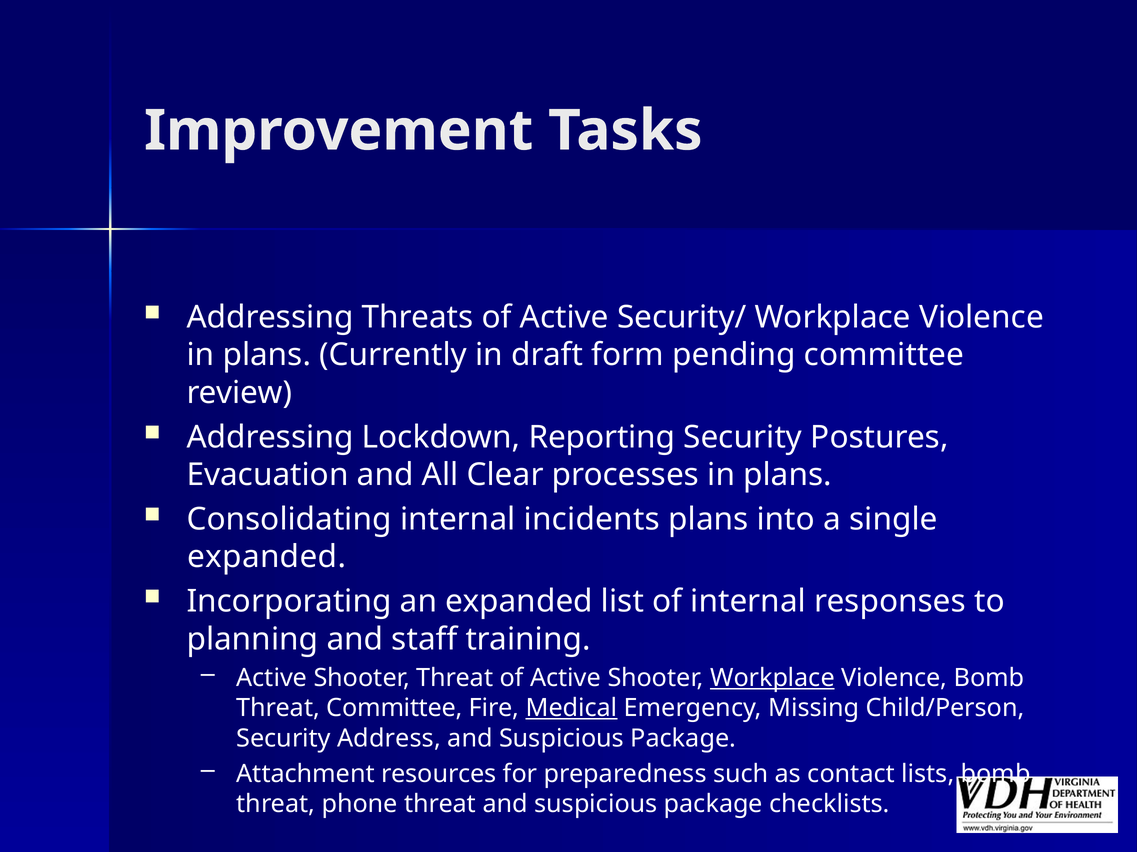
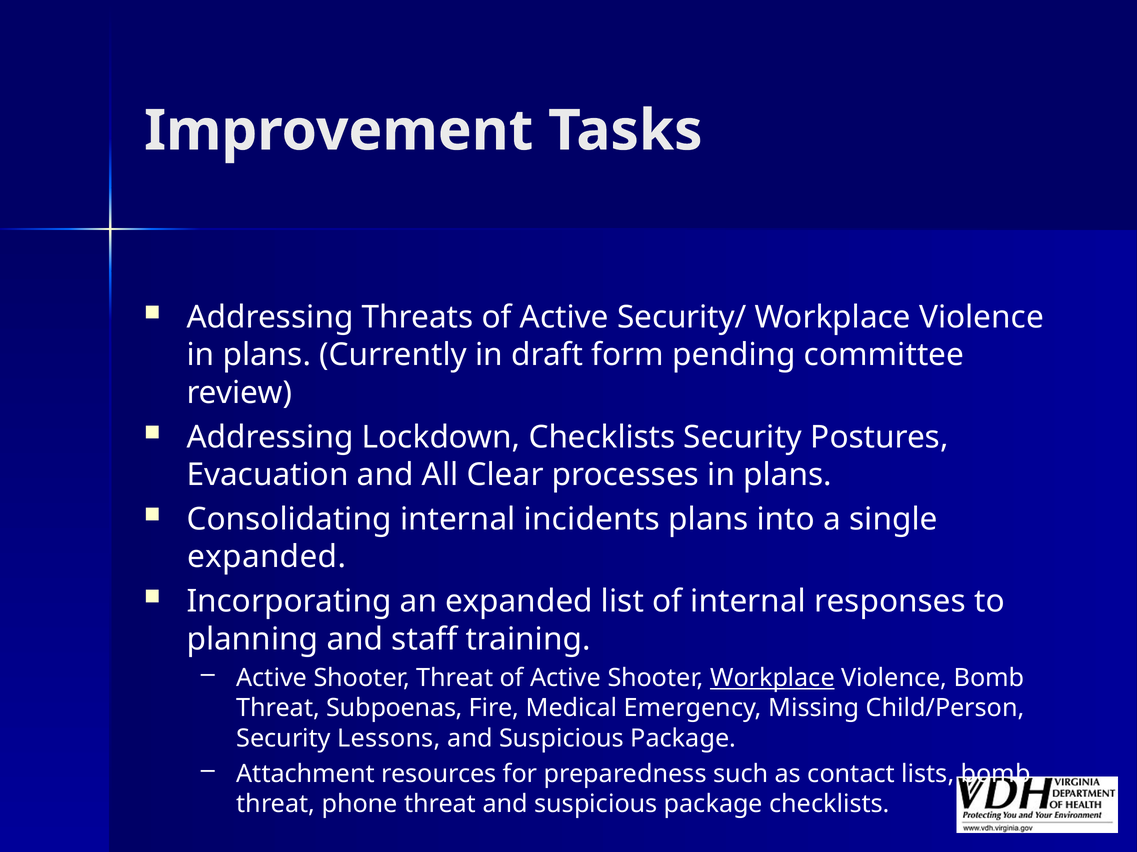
Lockdown Reporting: Reporting -> Checklists
Threat Committee: Committee -> Subpoenas
Medical underline: present -> none
Address: Address -> Lessons
